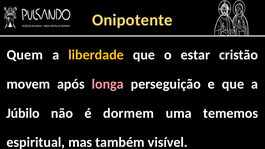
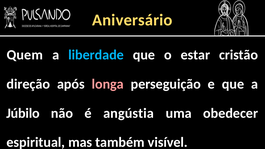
Onipotente: Onipotente -> Aniversário
liberdade colour: yellow -> light blue
movem: movem -> direção
dormem: dormem -> angústia
tememos: tememos -> obedecer
